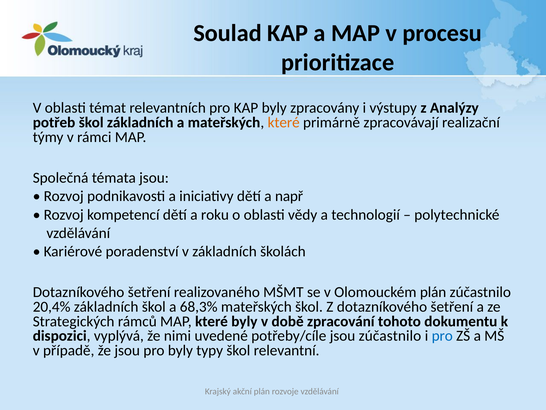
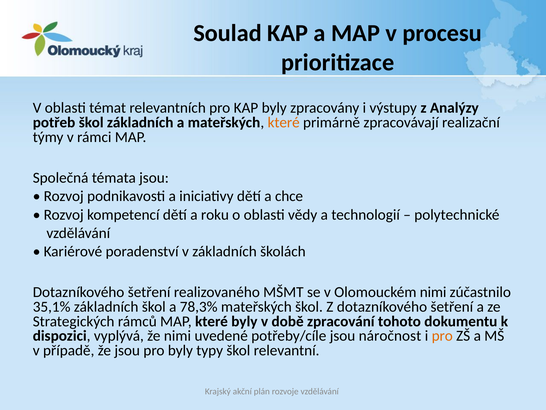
např: např -> chce
Olomouckém plán: plán -> nimi
20,4%: 20,4% -> 35,1%
68,3%: 68,3% -> 78,3%
jsou zúčastnilo: zúčastnilo -> náročnost
pro at (442, 336) colour: blue -> orange
